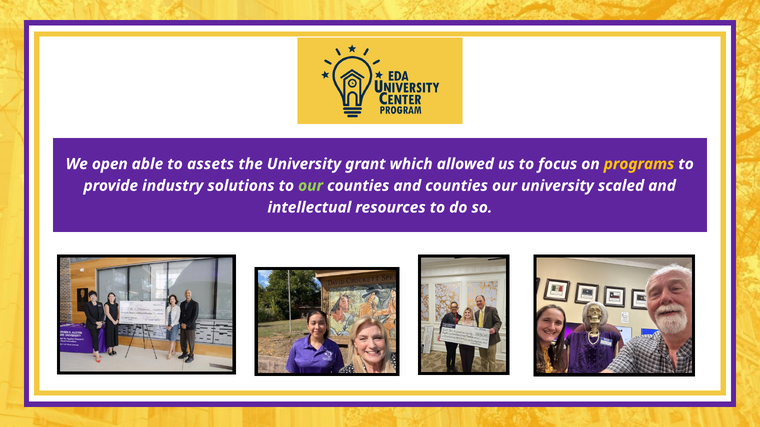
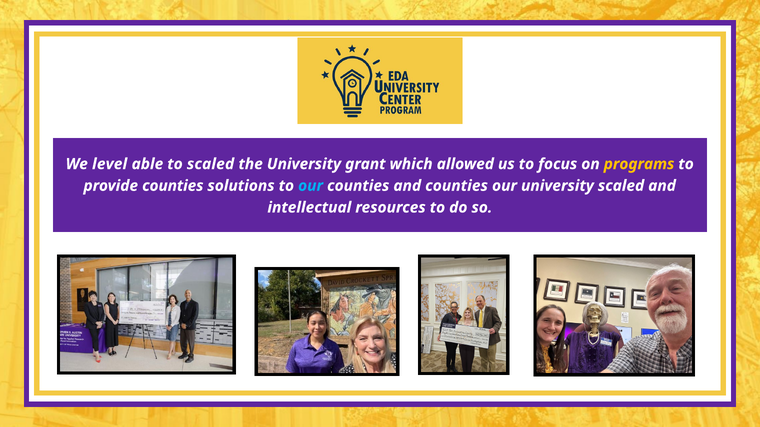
open: open -> level
to assets: assets -> scaled
provide industry: industry -> counties
our at (311, 186) colour: light green -> light blue
